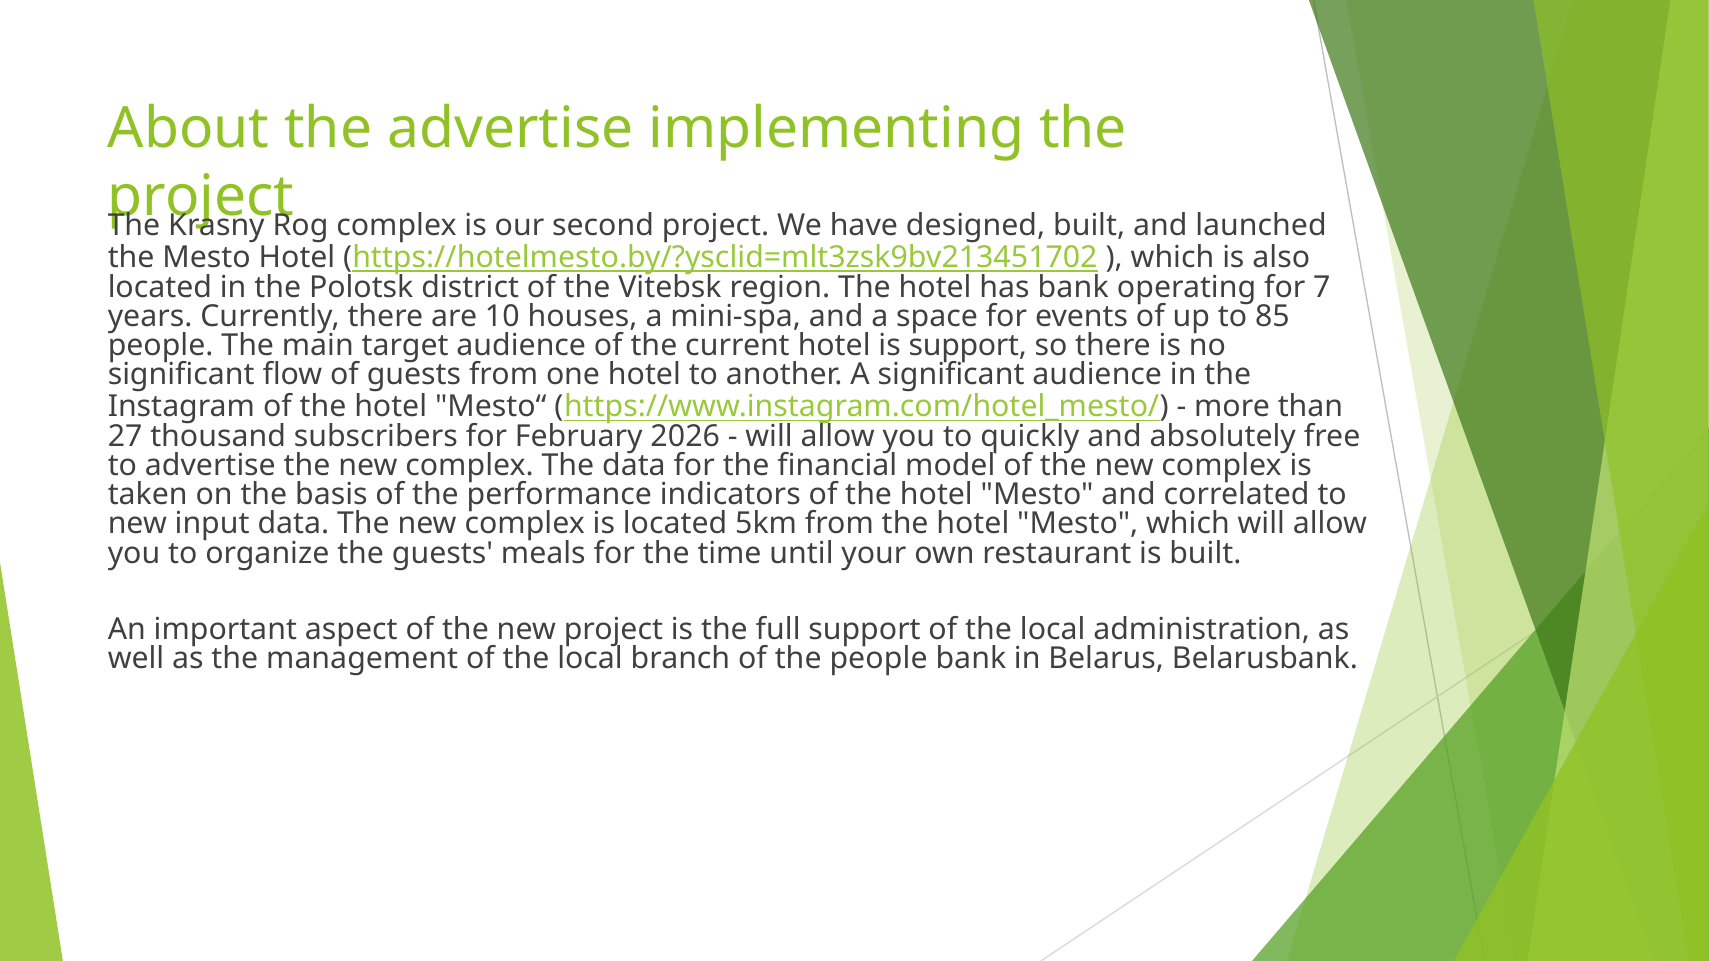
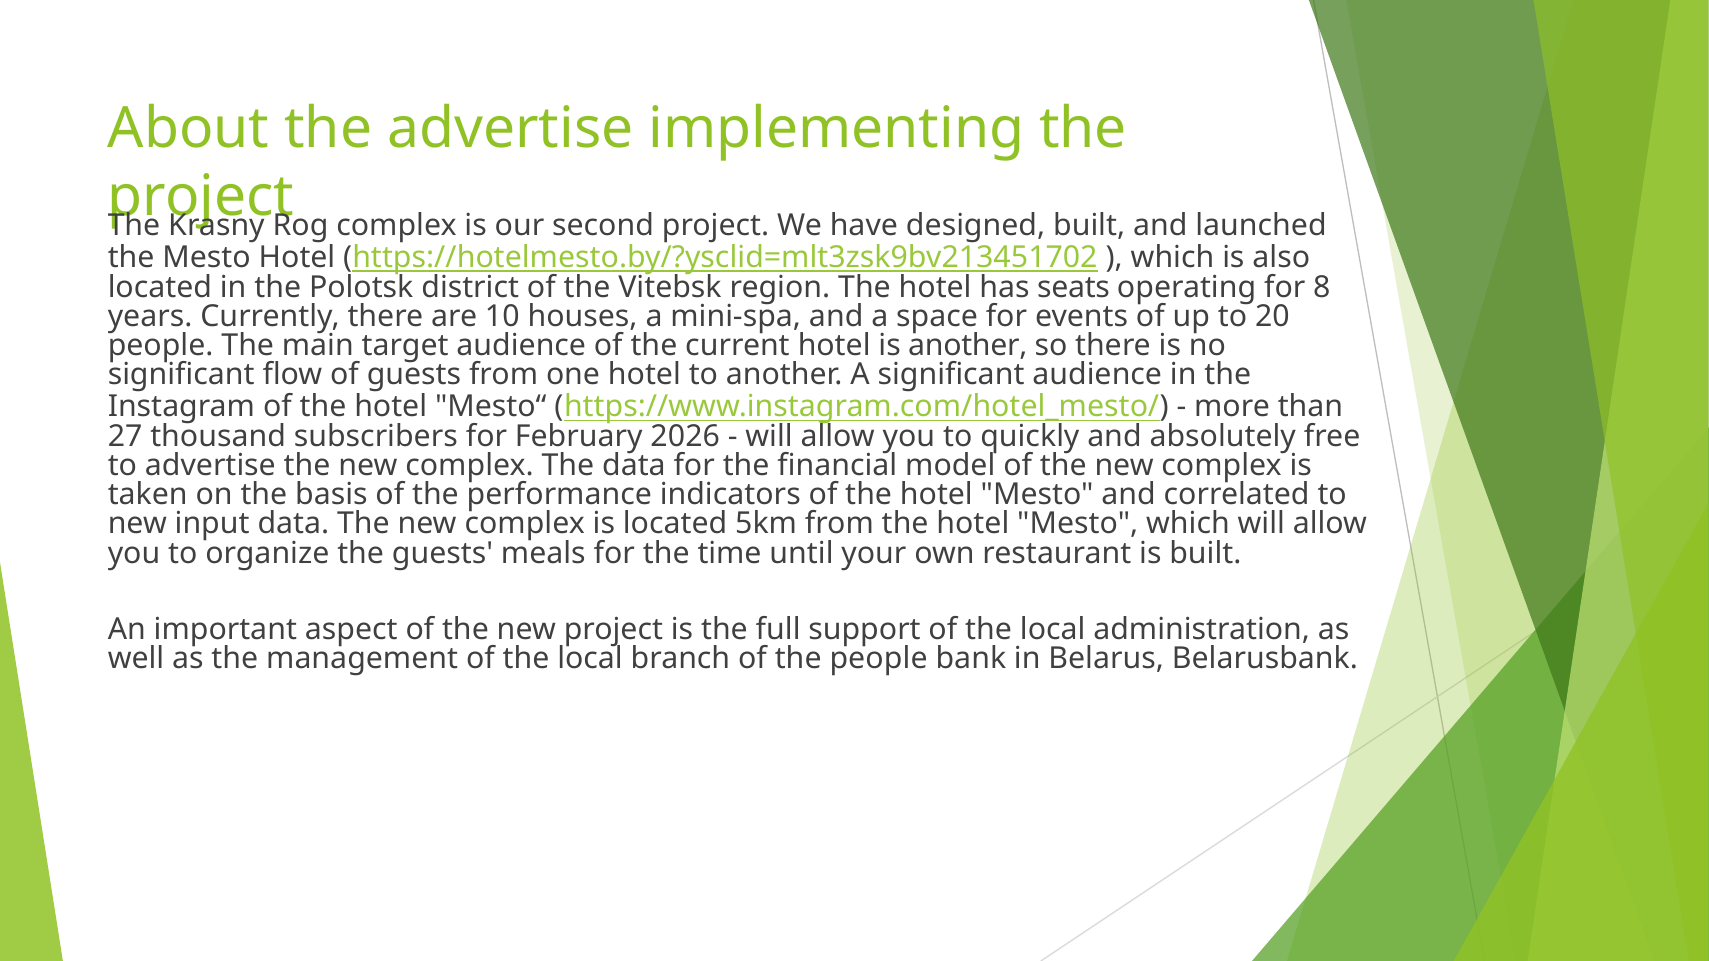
has bank: bank -> seats
7: 7 -> 8
85: 85 -> 20
is support: support -> another
